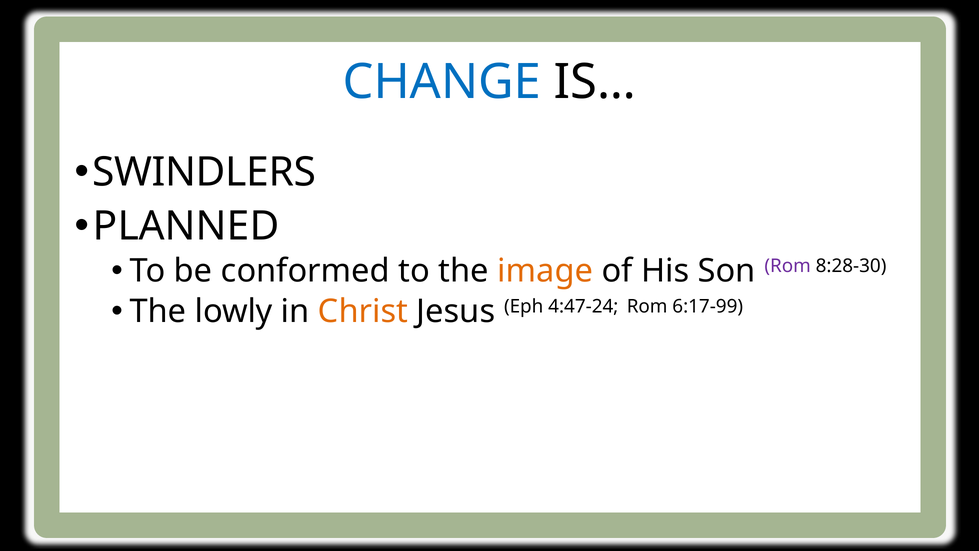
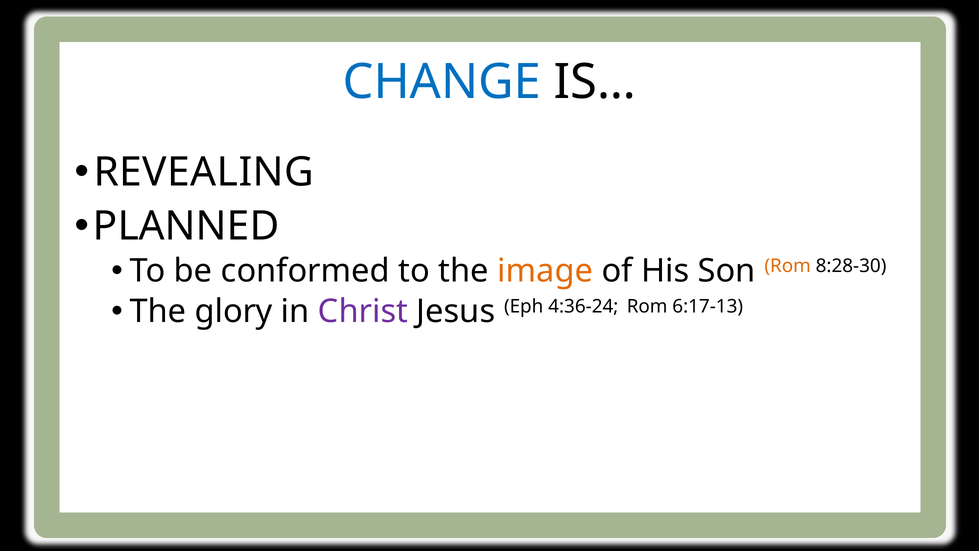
SWINDLERS: SWINDLERS -> REVEALING
Rom at (788, 266) colour: purple -> orange
lowly: lowly -> glory
Christ colour: orange -> purple
4:47-24: 4:47-24 -> 4:36-24
6:17-99: 6:17-99 -> 6:17-13
